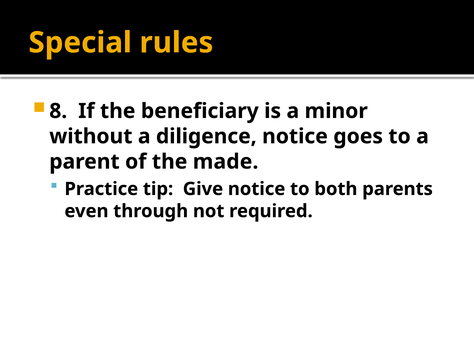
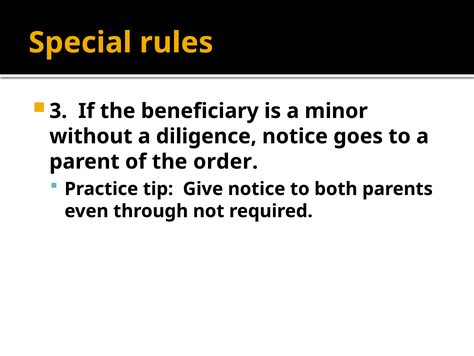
8: 8 -> 3
made: made -> order
